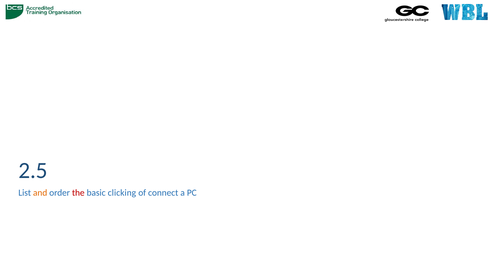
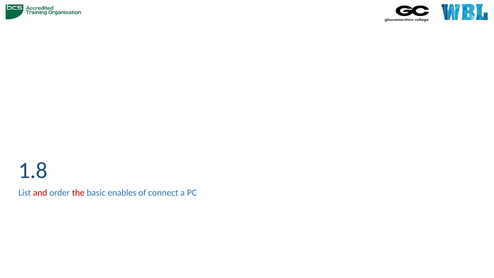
2.5: 2.5 -> 1.8
and colour: orange -> red
clicking: clicking -> enables
